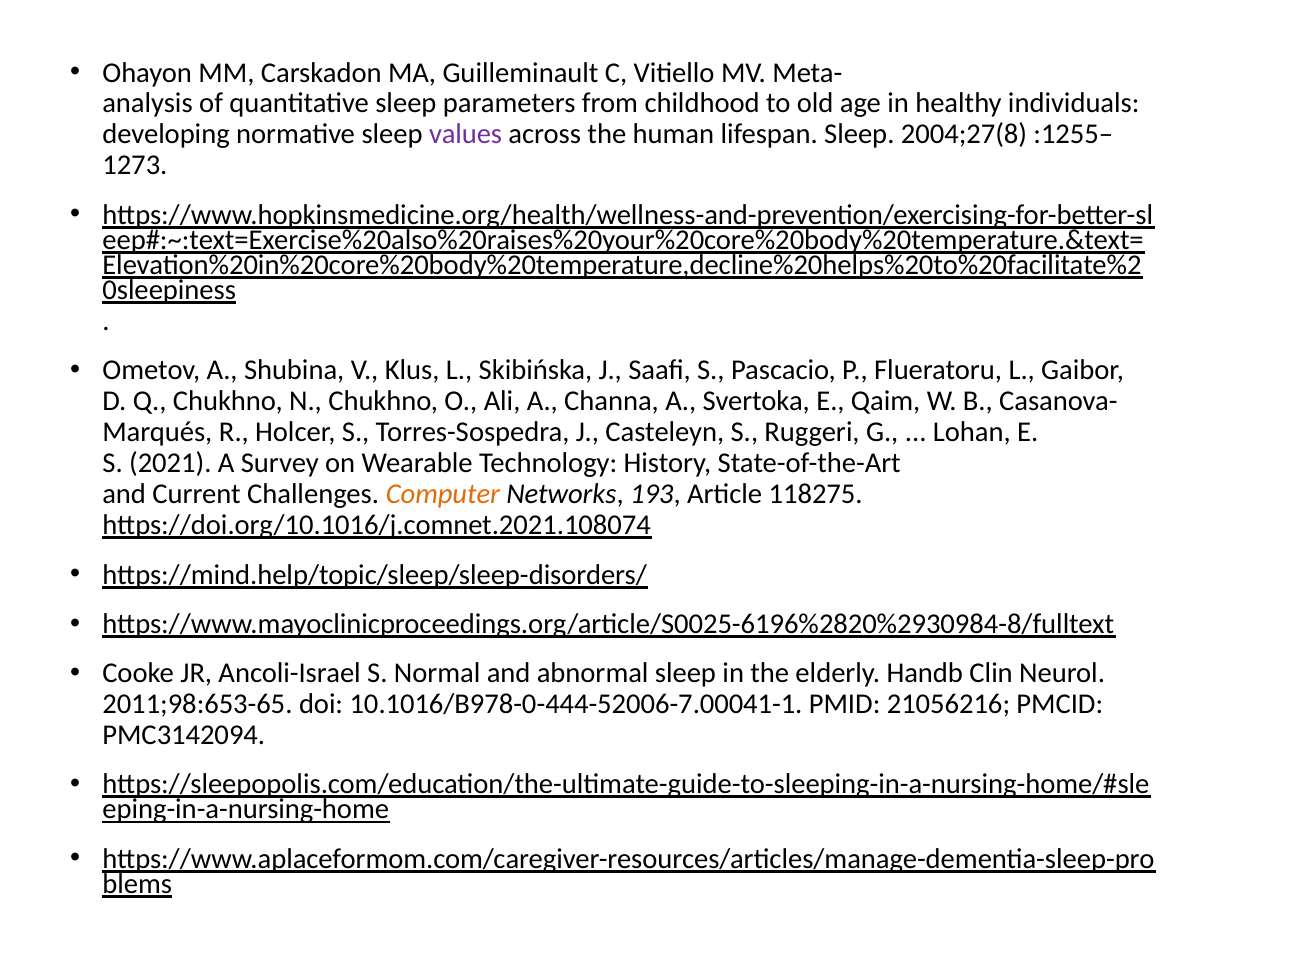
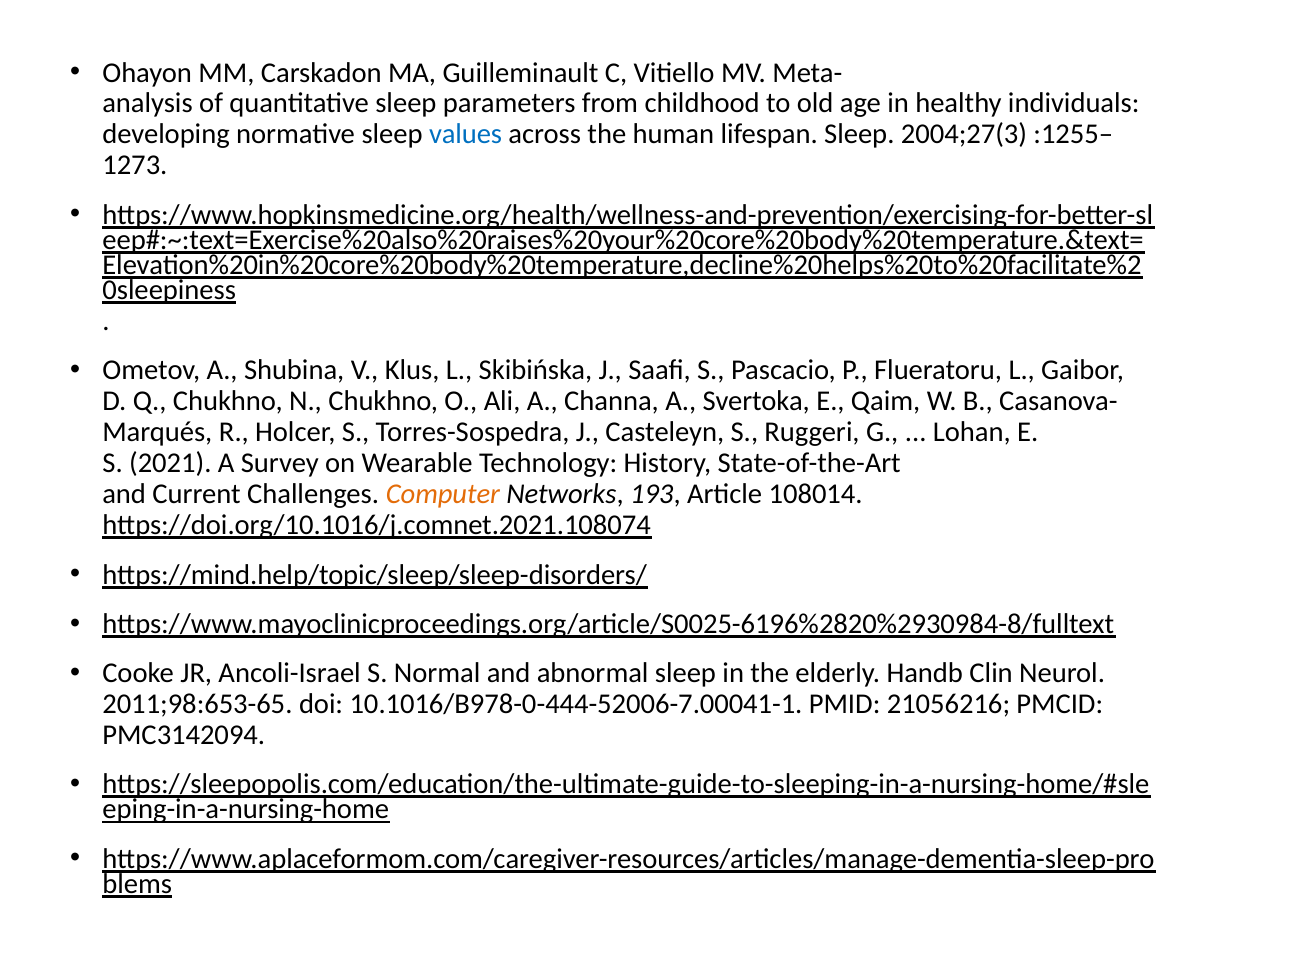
values colour: purple -> blue
2004;27(8: 2004;27(8 -> 2004;27(3
118275: 118275 -> 108014
